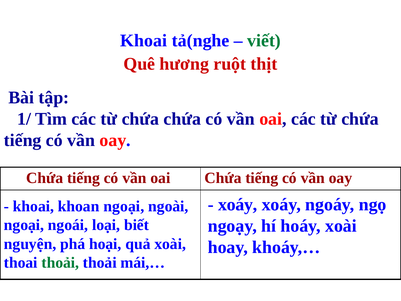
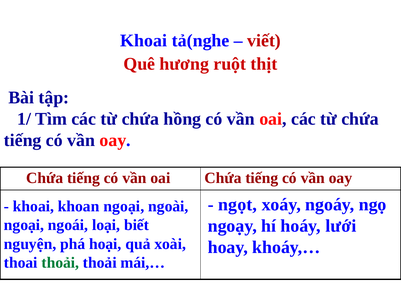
viết colour: green -> red
chứa chứa: chứa -> hồng
xoáy at (238, 204): xoáy -> ngọt
hoáy xoài: xoài -> lưới
